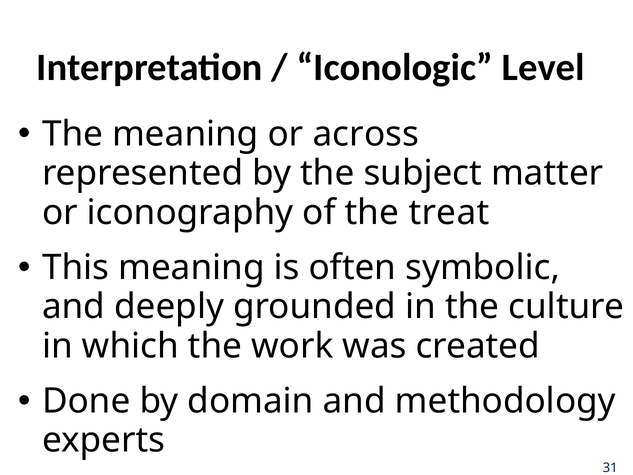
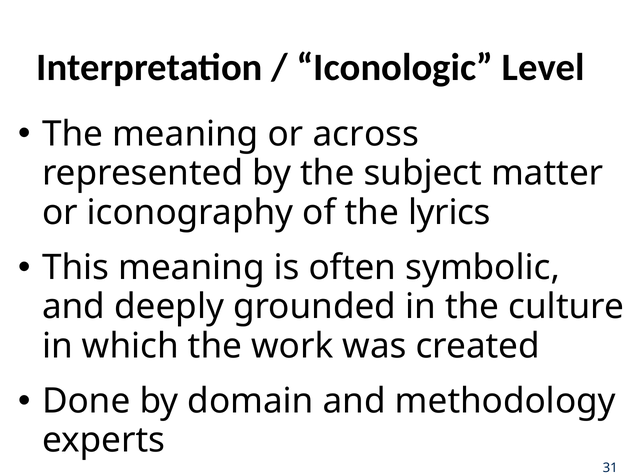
treat: treat -> lyrics
